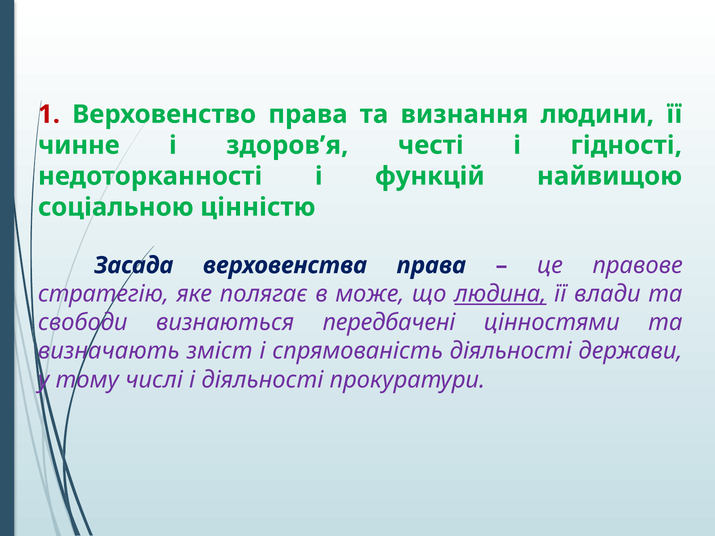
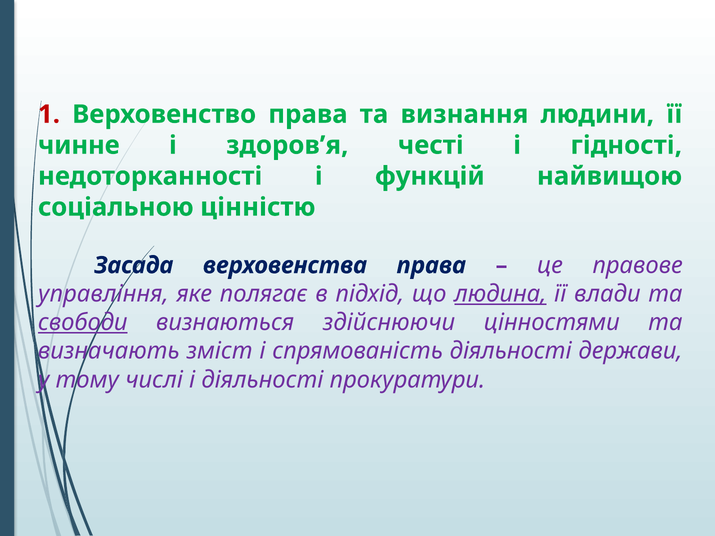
стратегію: стратегію -> управління
може: може -> підхід
свободи underline: none -> present
передбачені: передбачені -> здійснюючи
